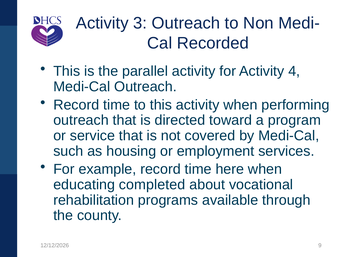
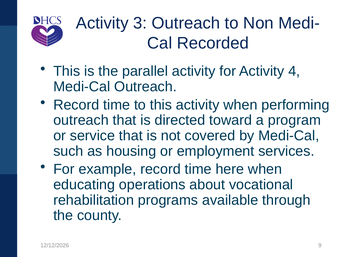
completed: completed -> operations
